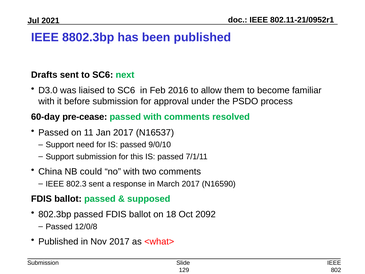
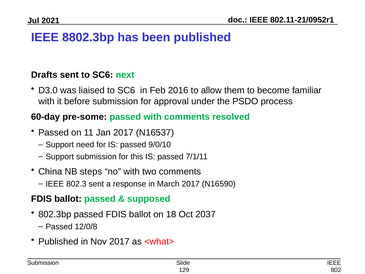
pre-cease: pre-cease -> pre-some
could: could -> steps
2092: 2092 -> 2037
